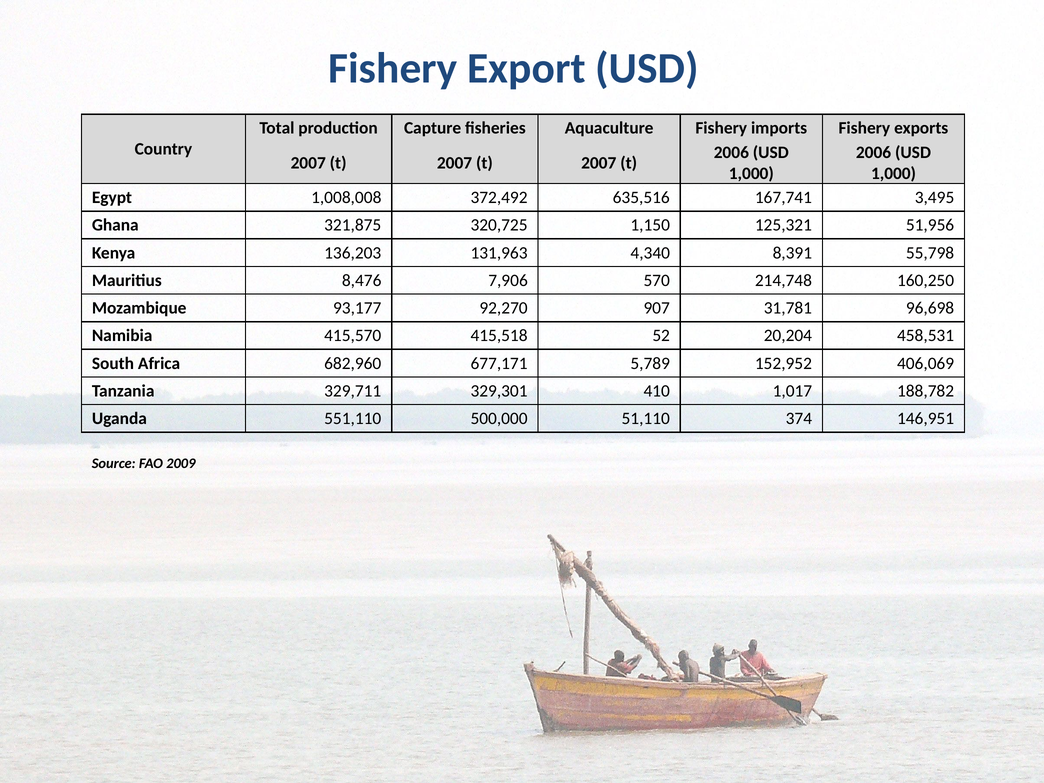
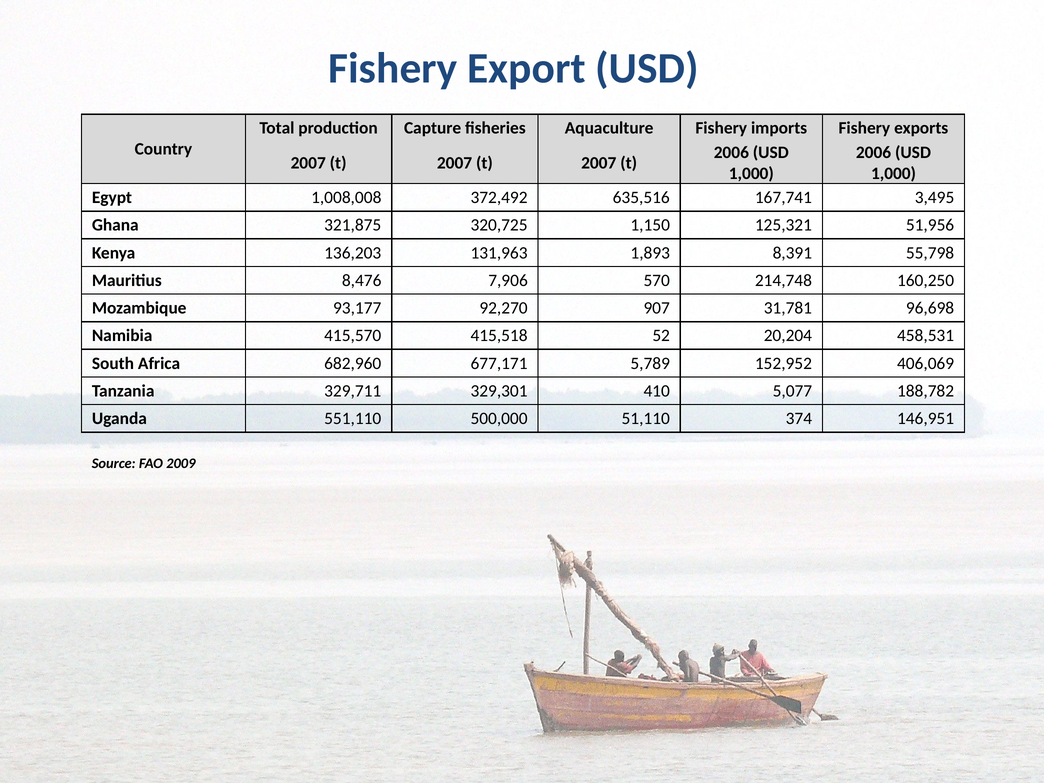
4,340: 4,340 -> 1,893
1,017: 1,017 -> 5,077
